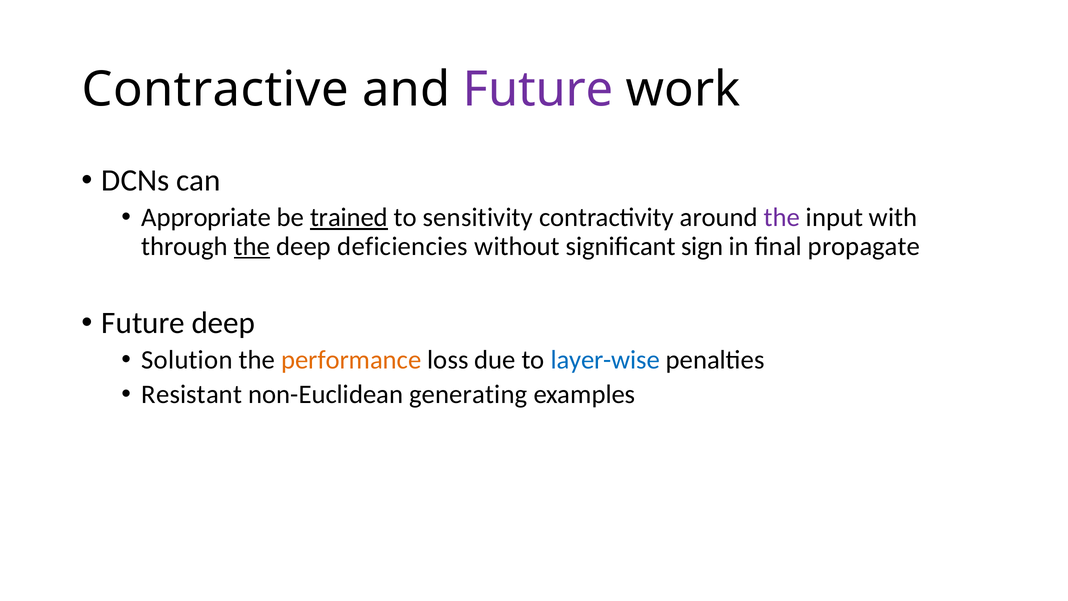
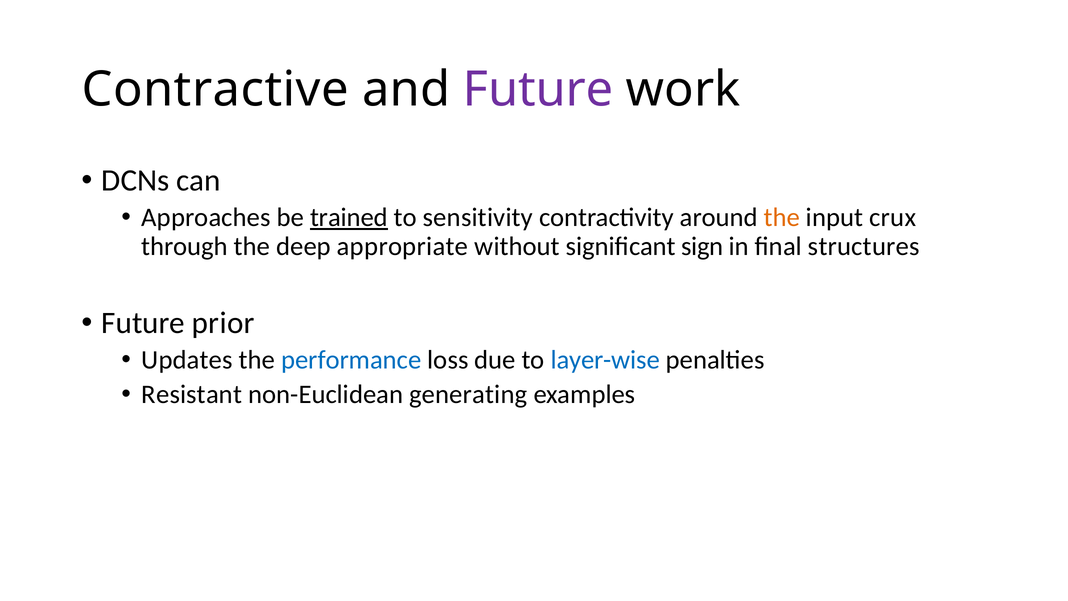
Appropriate: Appropriate -> Approaches
the at (782, 217) colour: purple -> orange
with: with -> crux
the at (252, 246) underline: present -> none
deficiencies: deficiencies -> appropriate
propagate: propagate -> structures
Future deep: deep -> prior
Solution: Solution -> Updates
performance colour: orange -> blue
